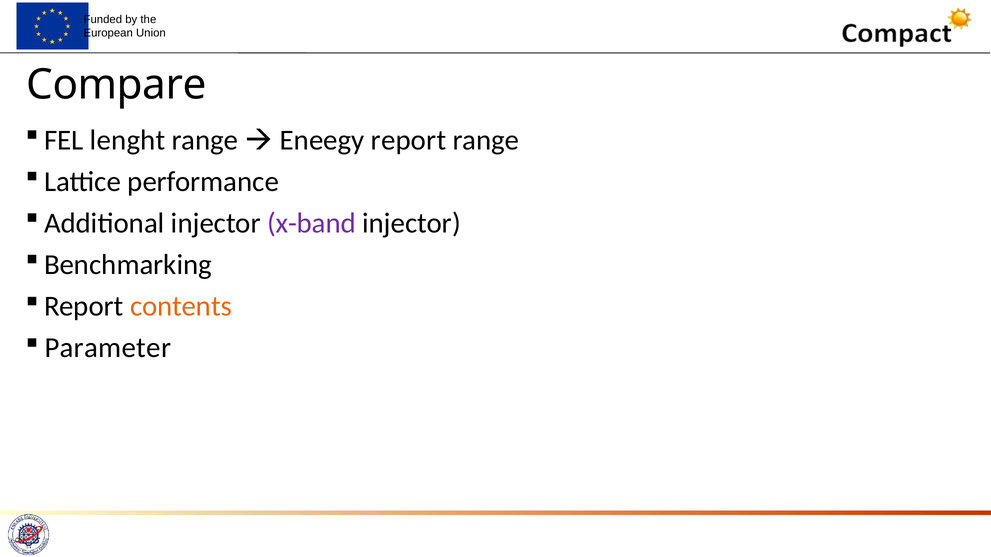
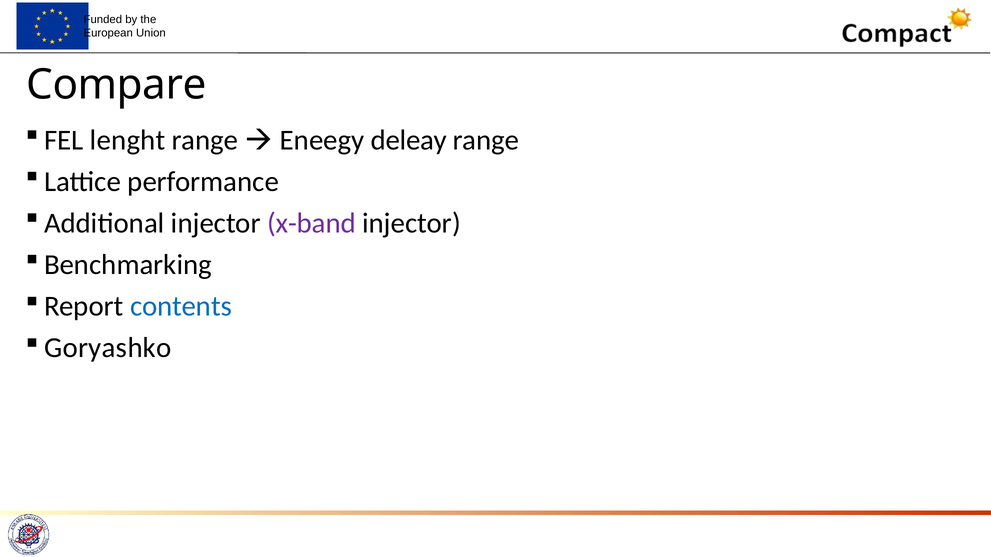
Eneegy report: report -> deleay
contents colour: orange -> blue
Parameter: Parameter -> Goryashko
